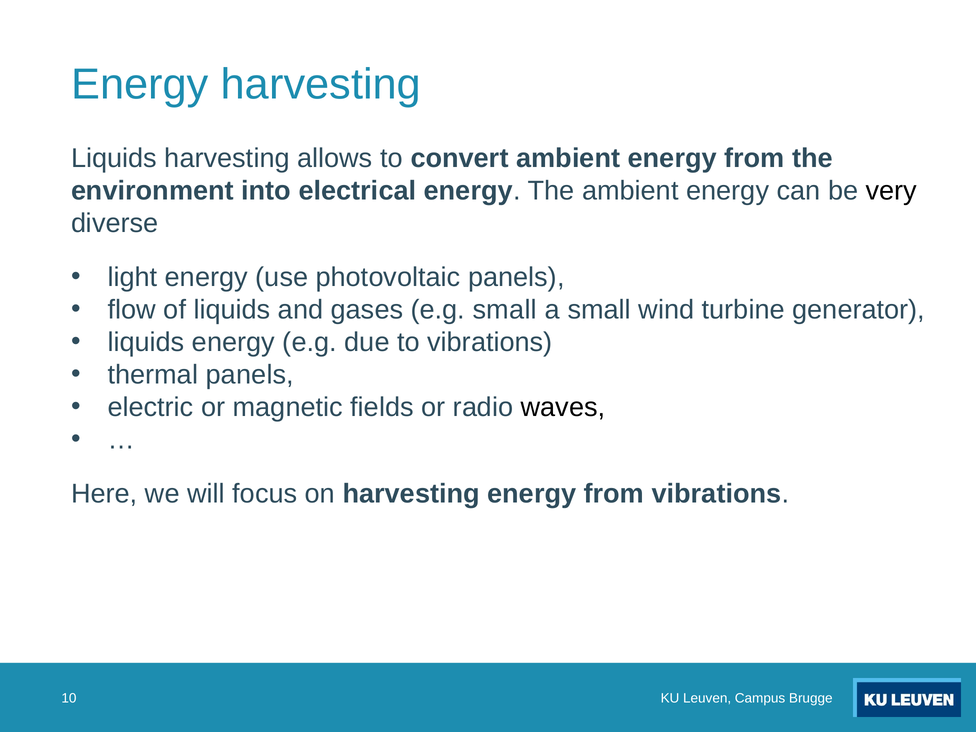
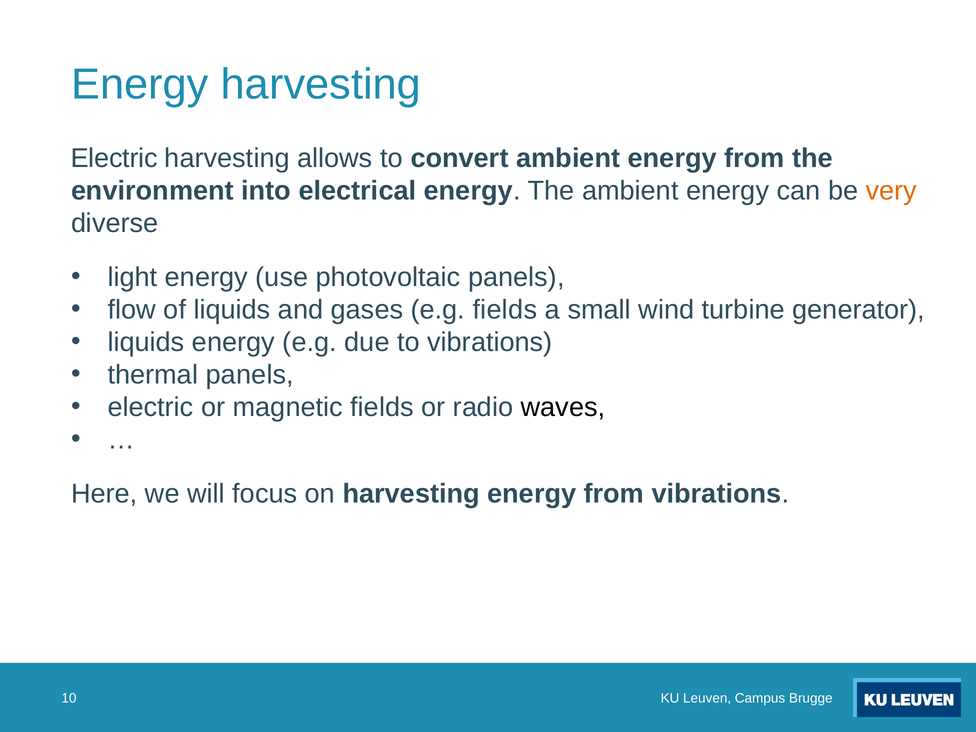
Liquids at (114, 158): Liquids -> Electric
very colour: black -> orange
e.g small: small -> fields
